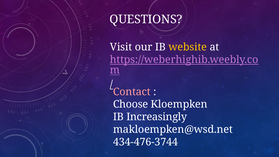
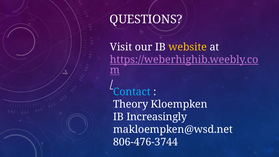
Contact colour: pink -> light blue
Choose: Choose -> Theory
434-476-3744: 434-476-3744 -> 806-476-3744
